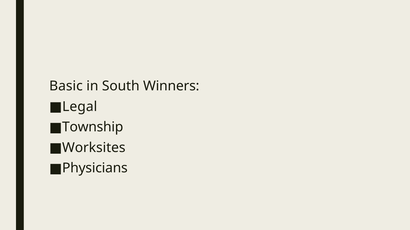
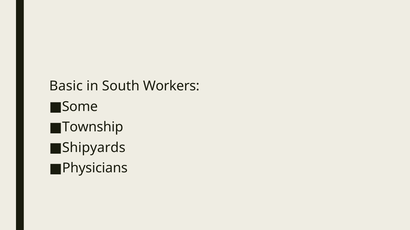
Winners: Winners -> Workers
Legal: Legal -> Some
Worksites: Worksites -> Shipyards
